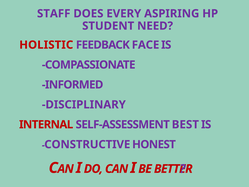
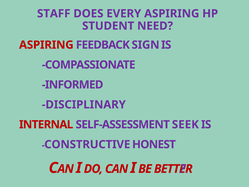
HOLISTIC at (46, 45): HOLISTIC -> ASPIRING
FACE: FACE -> SIGN
BEST: BEST -> SEEK
